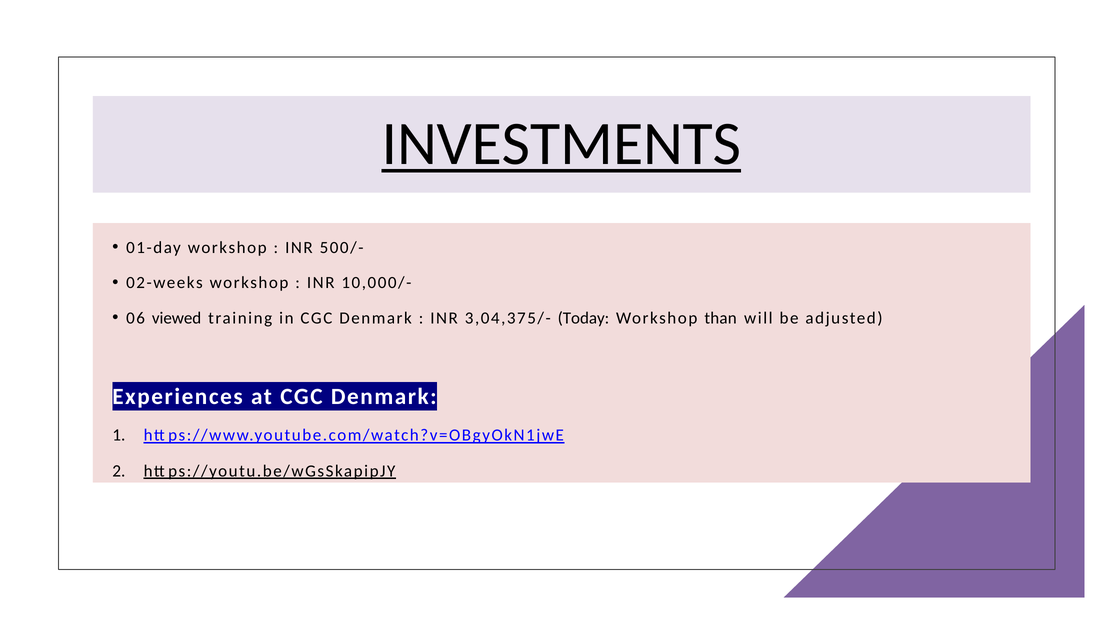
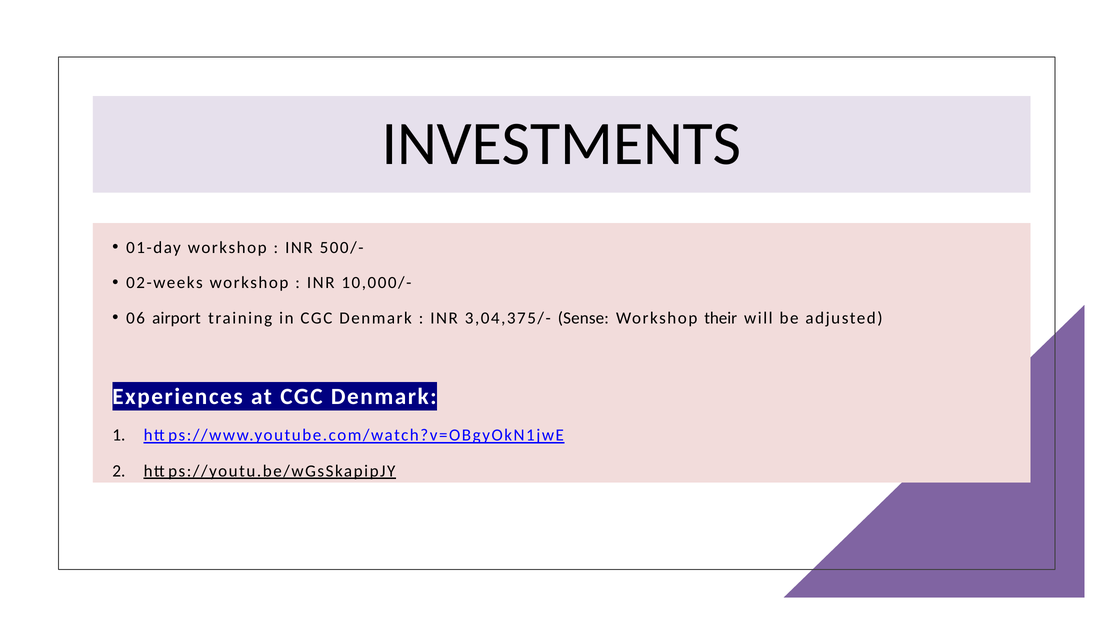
INVESTMENTS underline: present -> none
viewed: viewed -> airport
Today: Today -> Sense
than: than -> their
